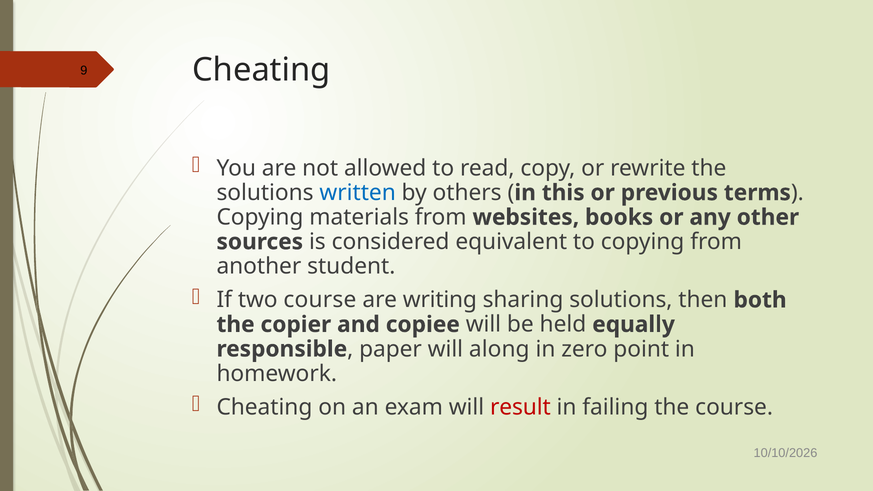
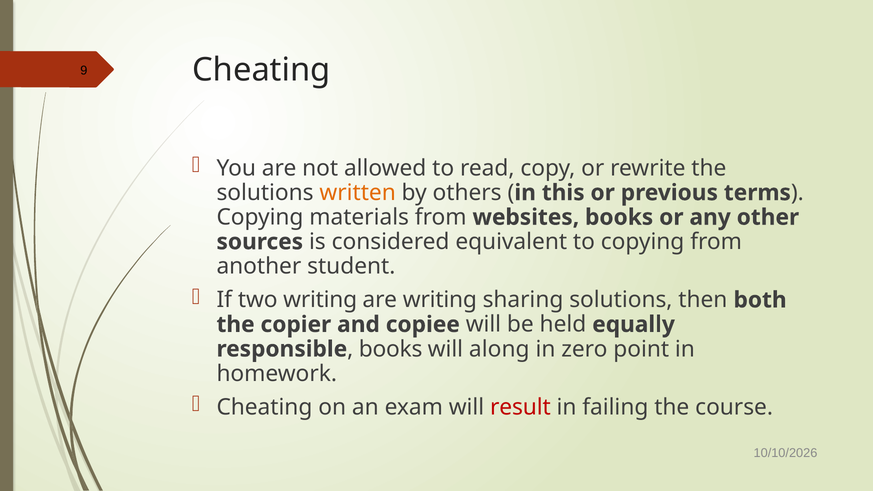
written colour: blue -> orange
two course: course -> writing
paper at (391, 349): paper -> books
